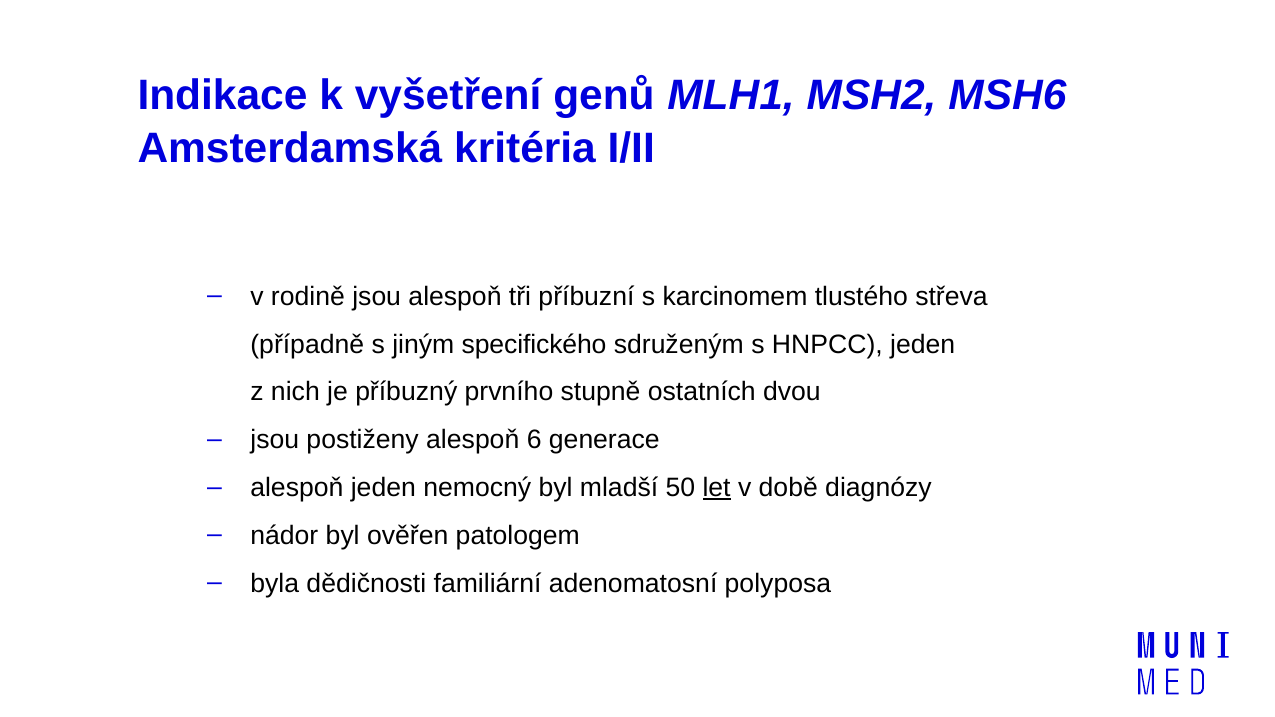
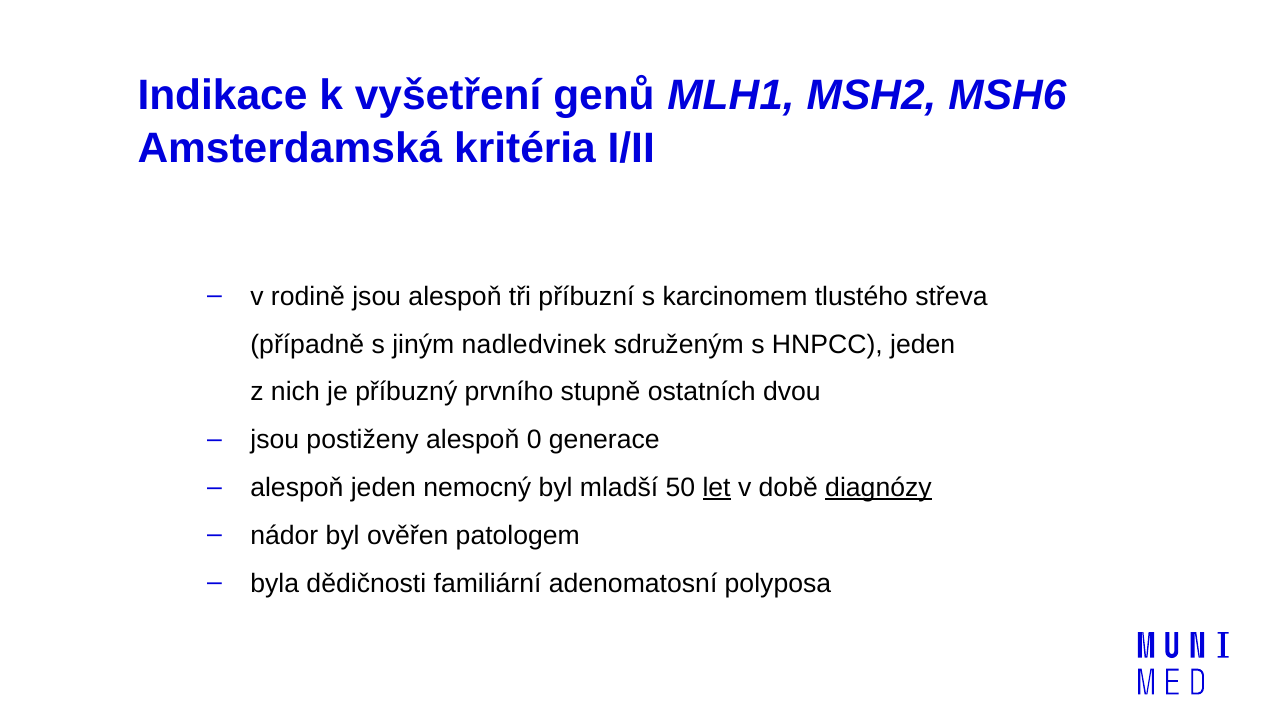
specifického: specifického -> nadledvinek
6: 6 -> 0
diagnózy underline: none -> present
